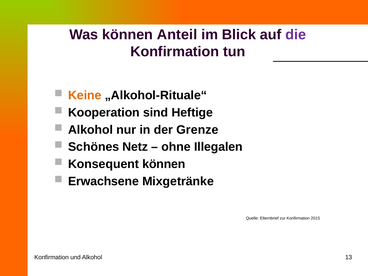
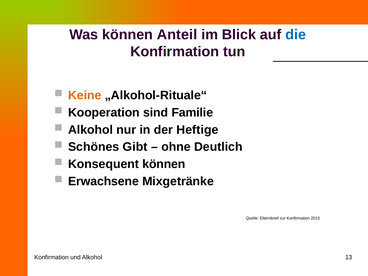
die colour: purple -> blue
Heftige: Heftige -> Familie
Grenze: Grenze -> Heftige
Netz: Netz -> Gibt
Illegalen: Illegalen -> Deutlich
